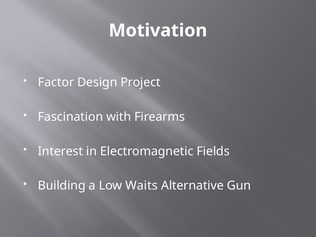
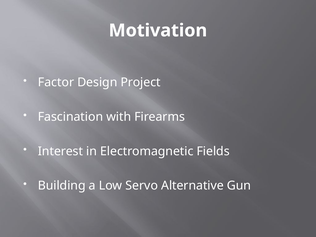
Waits: Waits -> Servo
